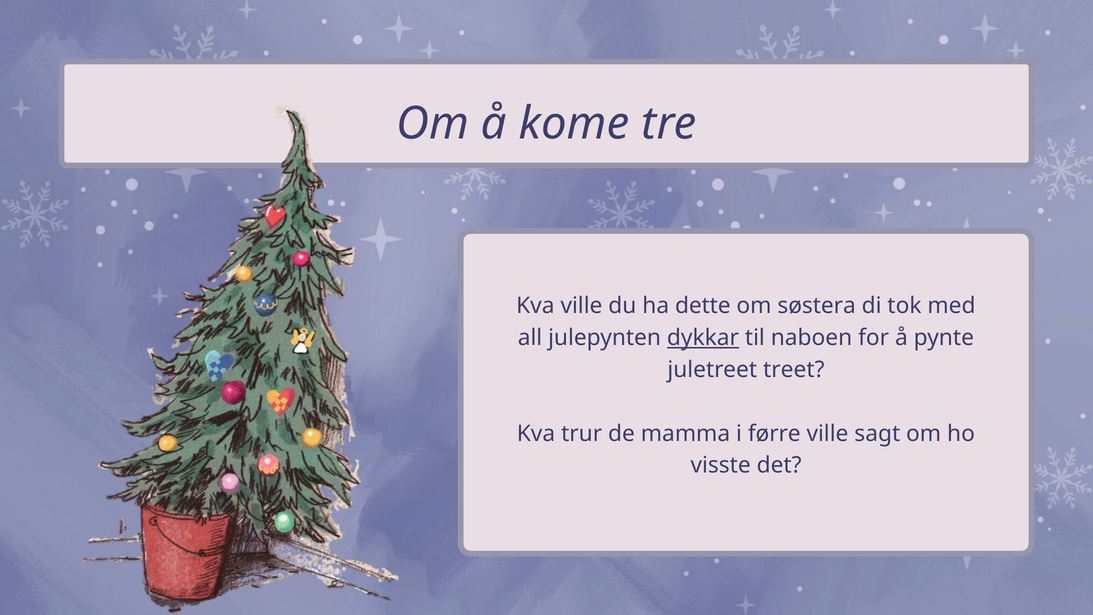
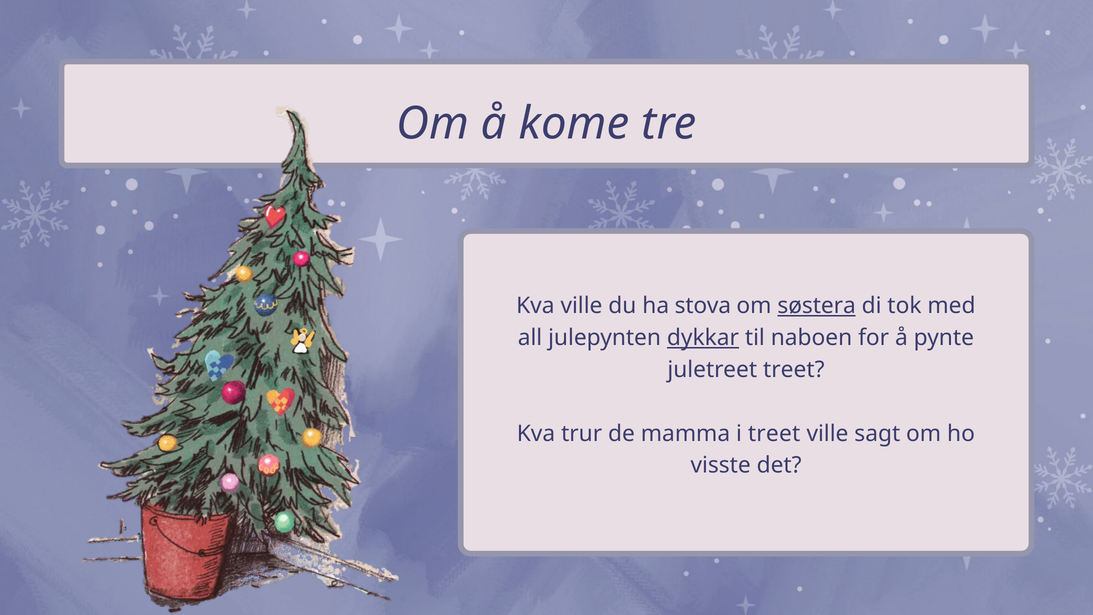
dette: dette -> stova
søstera underline: none -> present
i førre: førre -> treet
